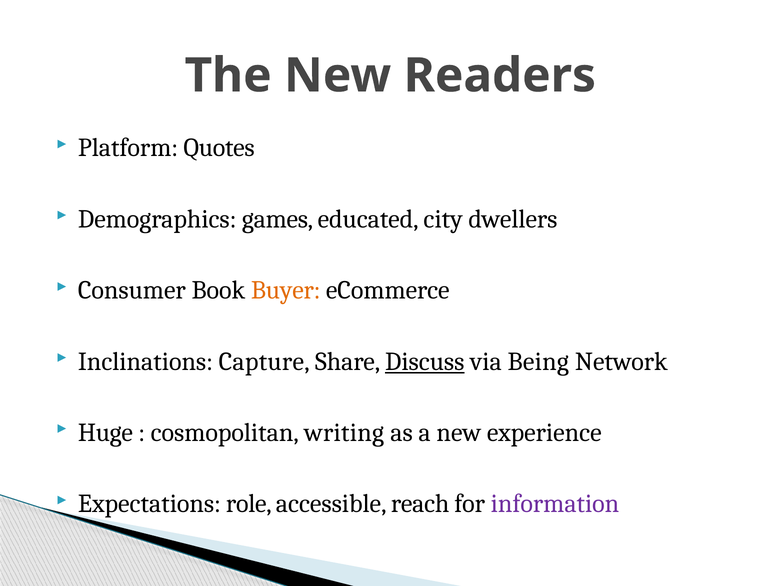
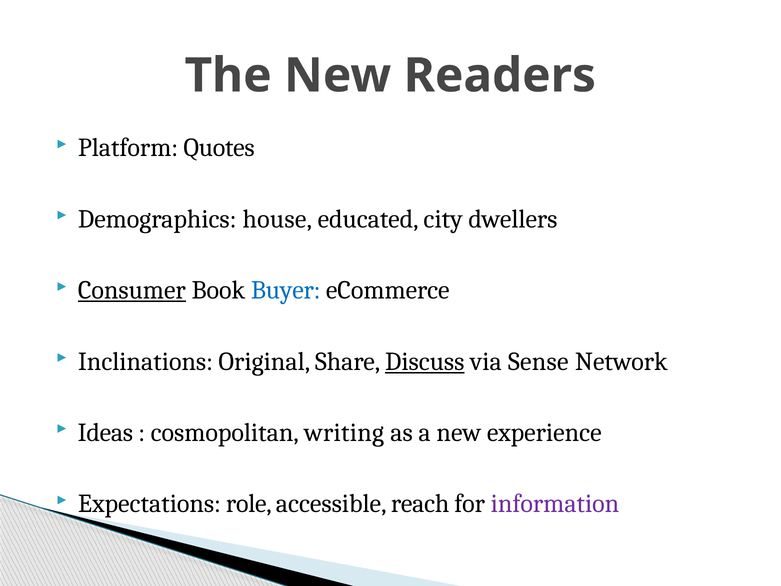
games: games -> house
Consumer underline: none -> present
Buyer colour: orange -> blue
Capture: Capture -> Original
Being: Being -> Sense
Huge: Huge -> Ideas
